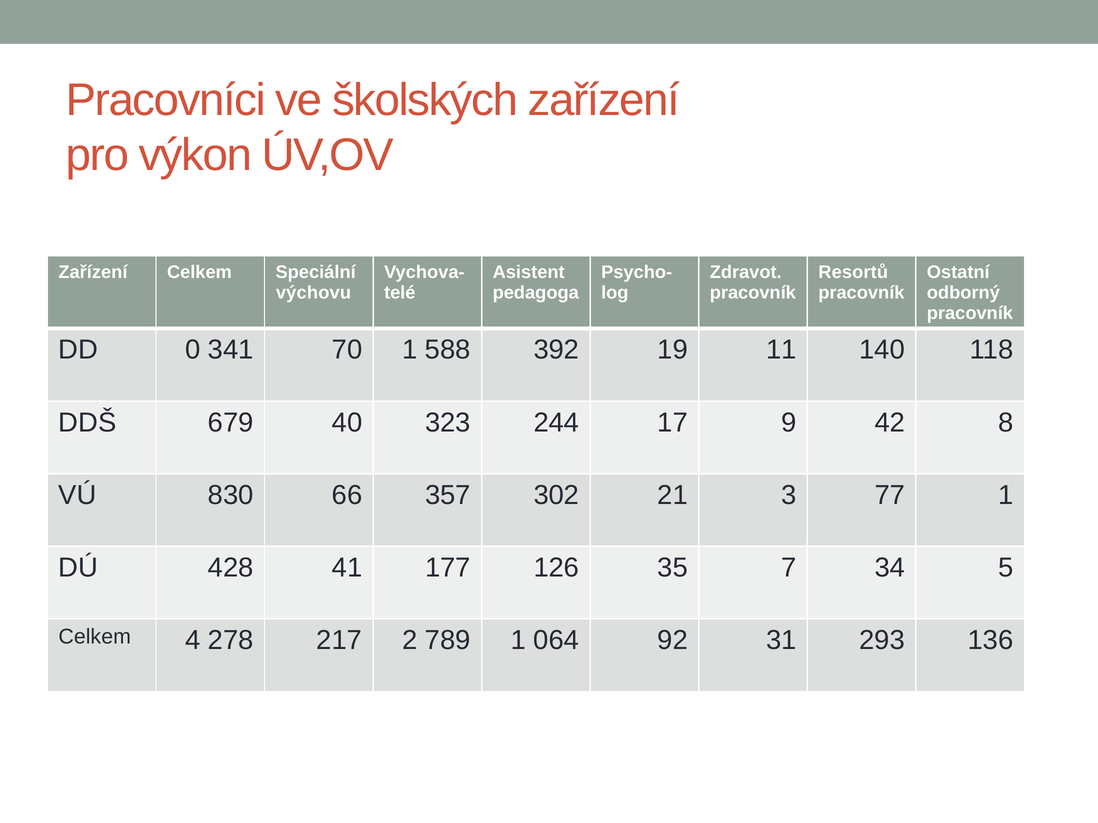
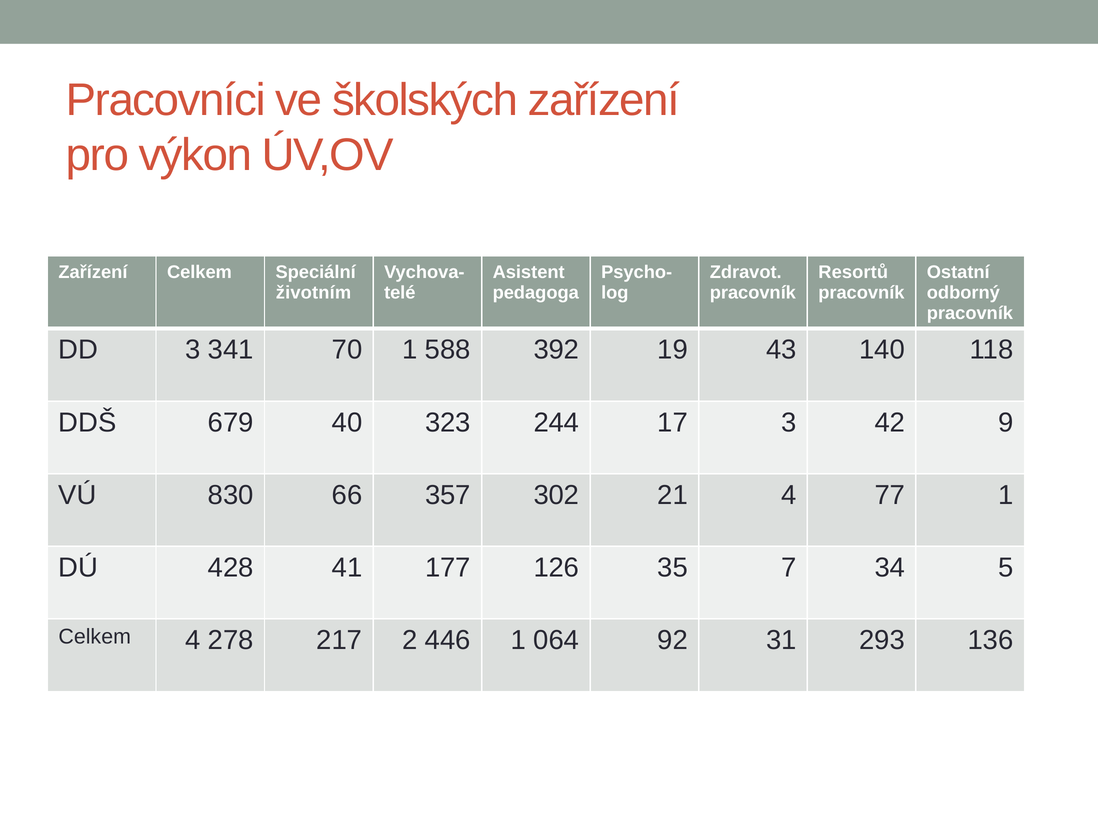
výchovu: výchovu -> životním
DD 0: 0 -> 3
11: 11 -> 43
17 9: 9 -> 3
8: 8 -> 9
21 3: 3 -> 4
789: 789 -> 446
